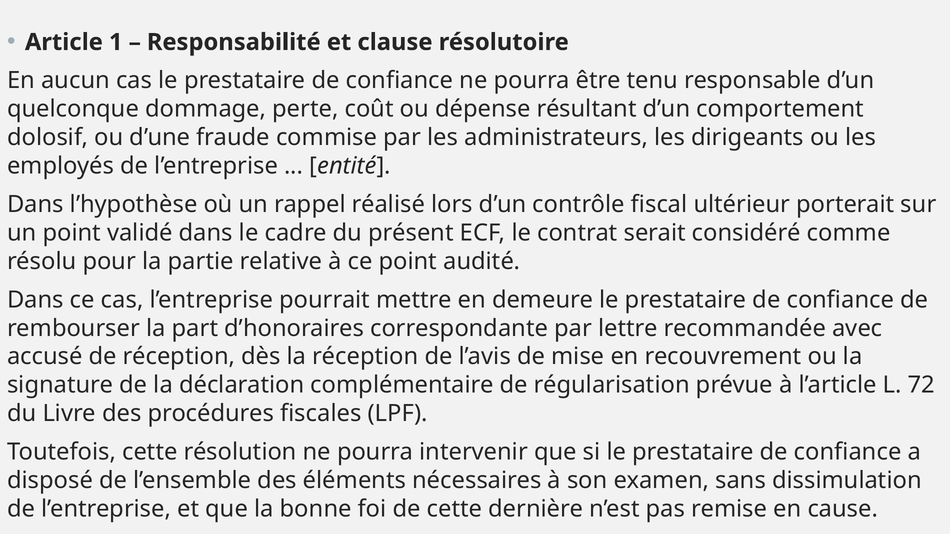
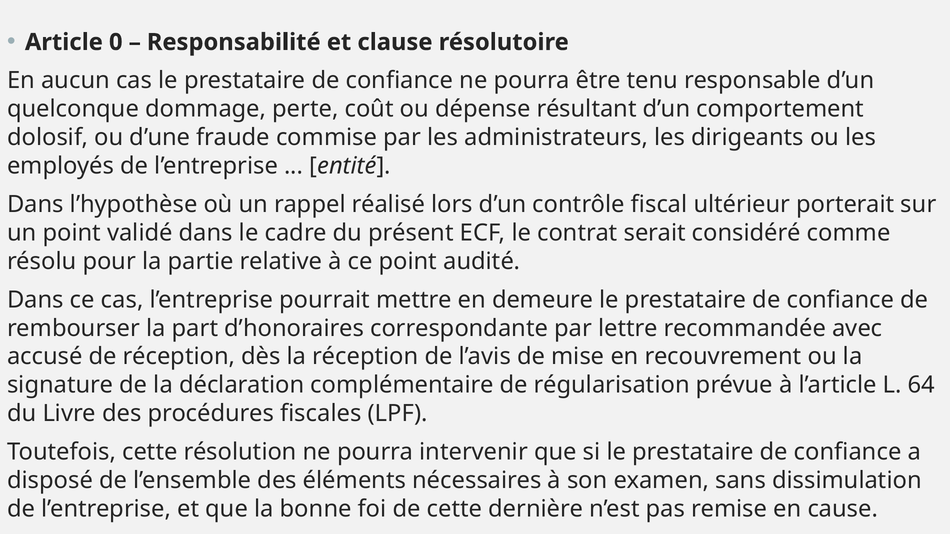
1: 1 -> 0
72: 72 -> 64
